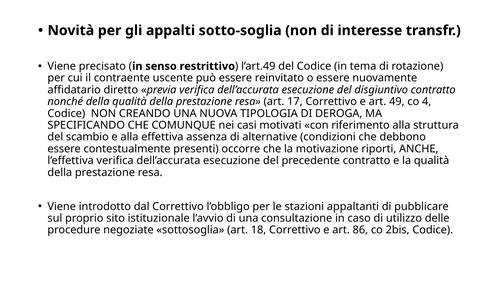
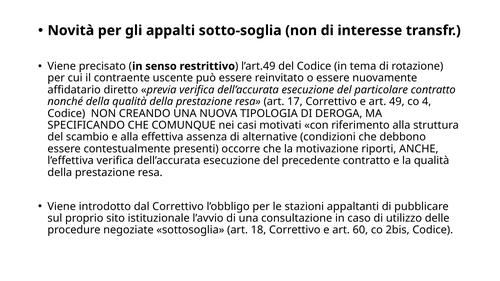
disgiuntivo: disgiuntivo -> particolare
86: 86 -> 60
